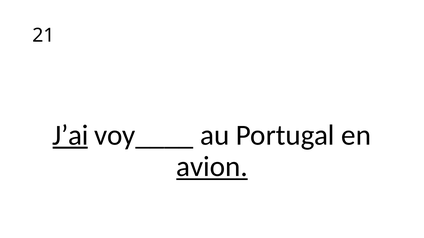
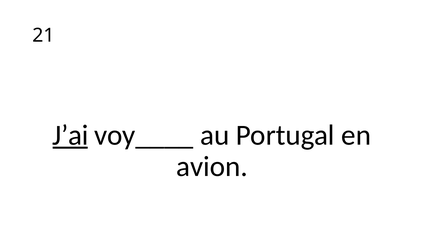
avion underline: present -> none
